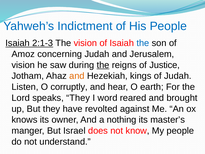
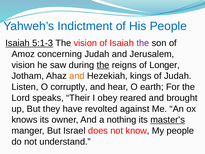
2:1-3: 2:1-3 -> 5:1-3
the at (143, 43) colour: blue -> purple
Justice: Justice -> Longer
speaks They: They -> Their
word: word -> obey
master’s underline: none -> present
